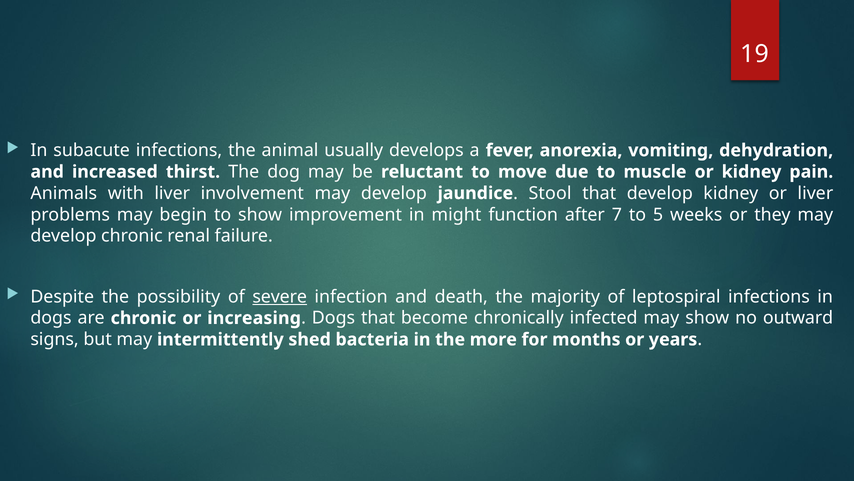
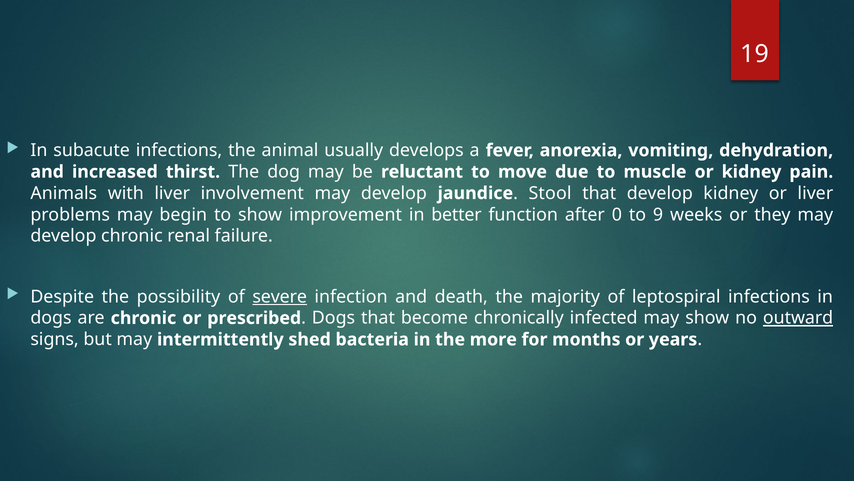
might: might -> better
7: 7 -> 0
5: 5 -> 9
increasing: increasing -> prescribed
outward underline: none -> present
